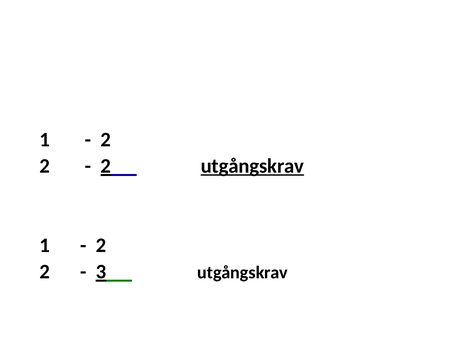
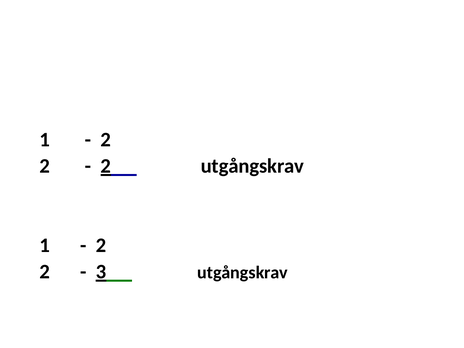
utgångskrav at (252, 166) underline: present -> none
